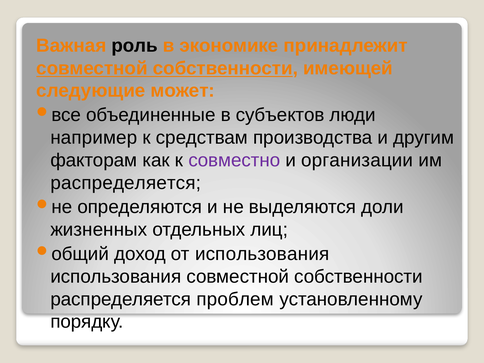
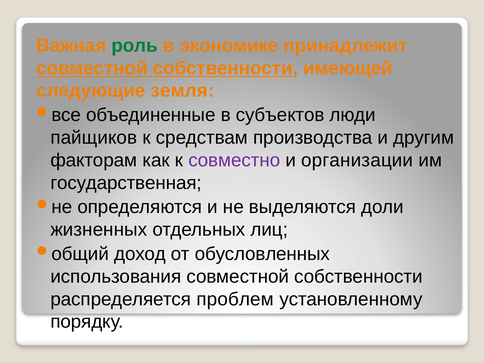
роль colour: black -> green
может: может -> земля
например: например -> пайщиков
распределяется at (126, 183): распределяется -> государственная
от использования: использования -> обусловленных
